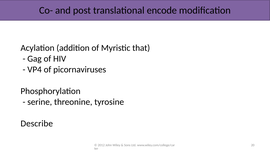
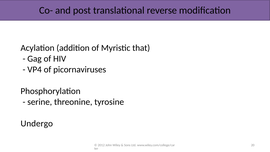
encode: encode -> reverse
Describe: Describe -> Undergo
